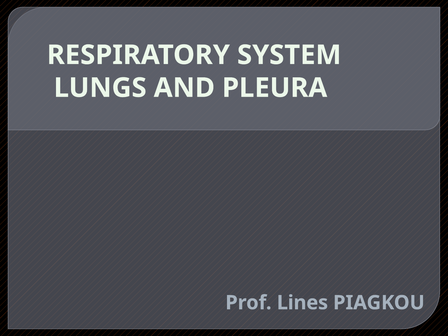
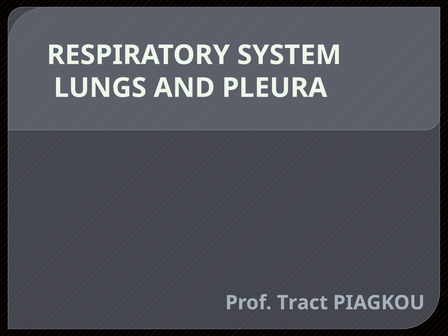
Lines: Lines -> Tract
